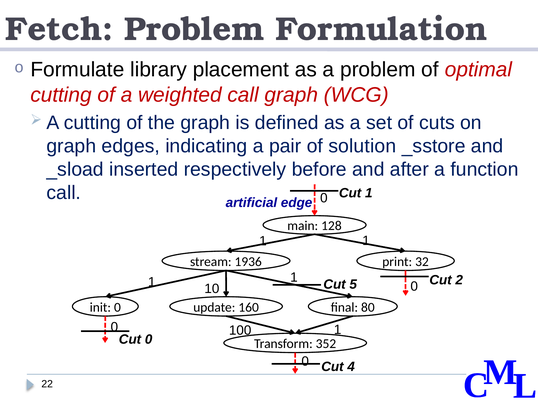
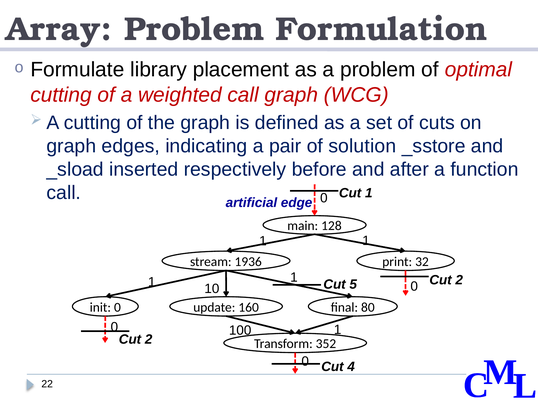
Fetch: Fetch -> Array
0 at (149, 339): 0 -> 2
